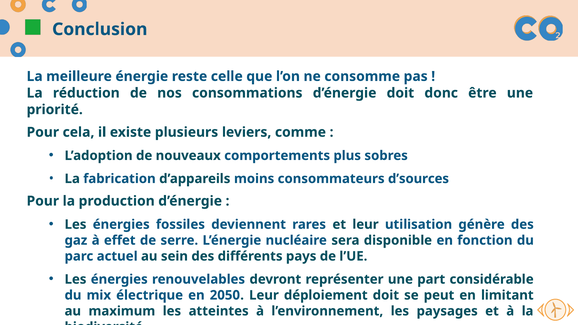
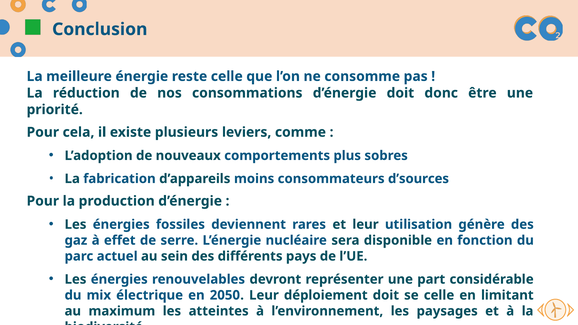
se peut: peut -> celle
